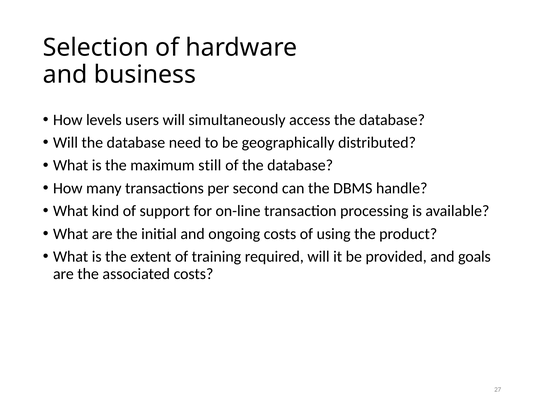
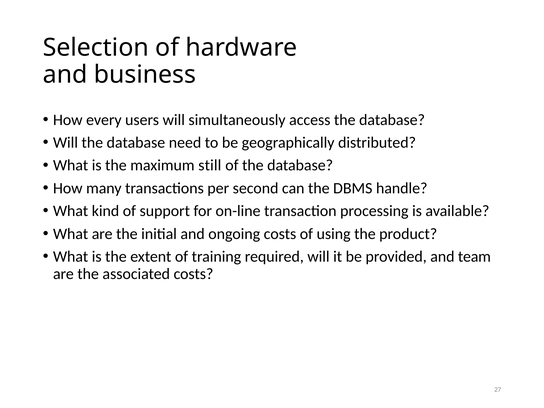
levels: levels -> every
goals: goals -> team
